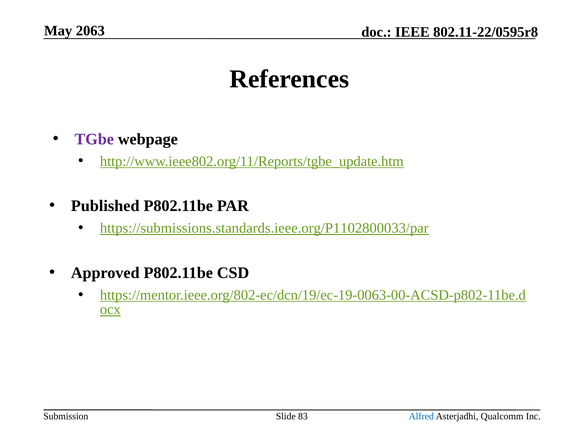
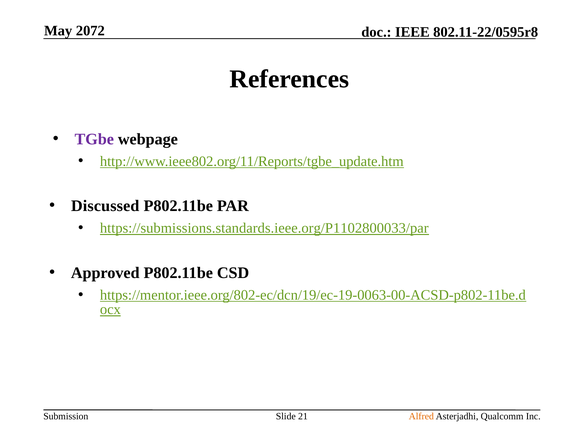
2063: 2063 -> 2072
Published: Published -> Discussed
83: 83 -> 21
Alfred colour: blue -> orange
